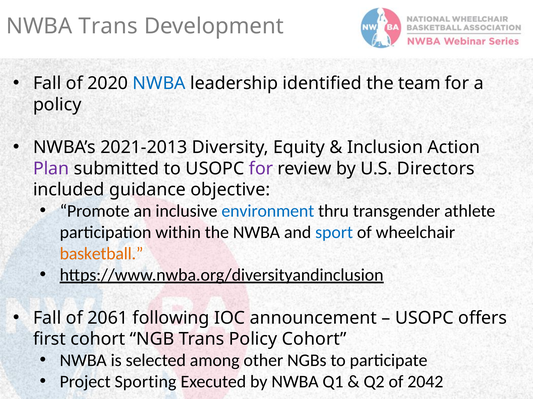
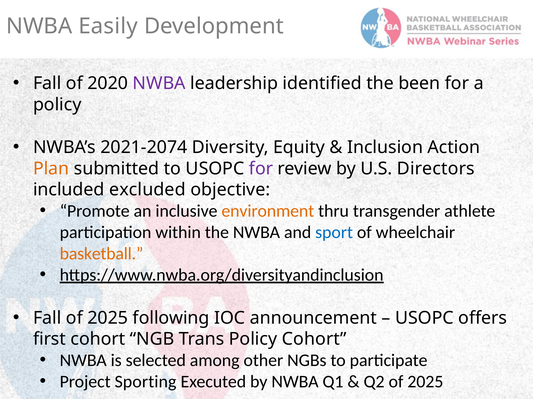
NWBA Trans: Trans -> Easily
NWBA at (159, 84) colour: blue -> purple
team: team -> been
2021-2013: 2021-2013 -> 2021-2074
Plan colour: purple -> orange
guidance: guidance -> excluded
environment colour: blue -> orange
Fall of 2061: 2061 -> 2025
Q2 of 2042: 2042 -> 2025
